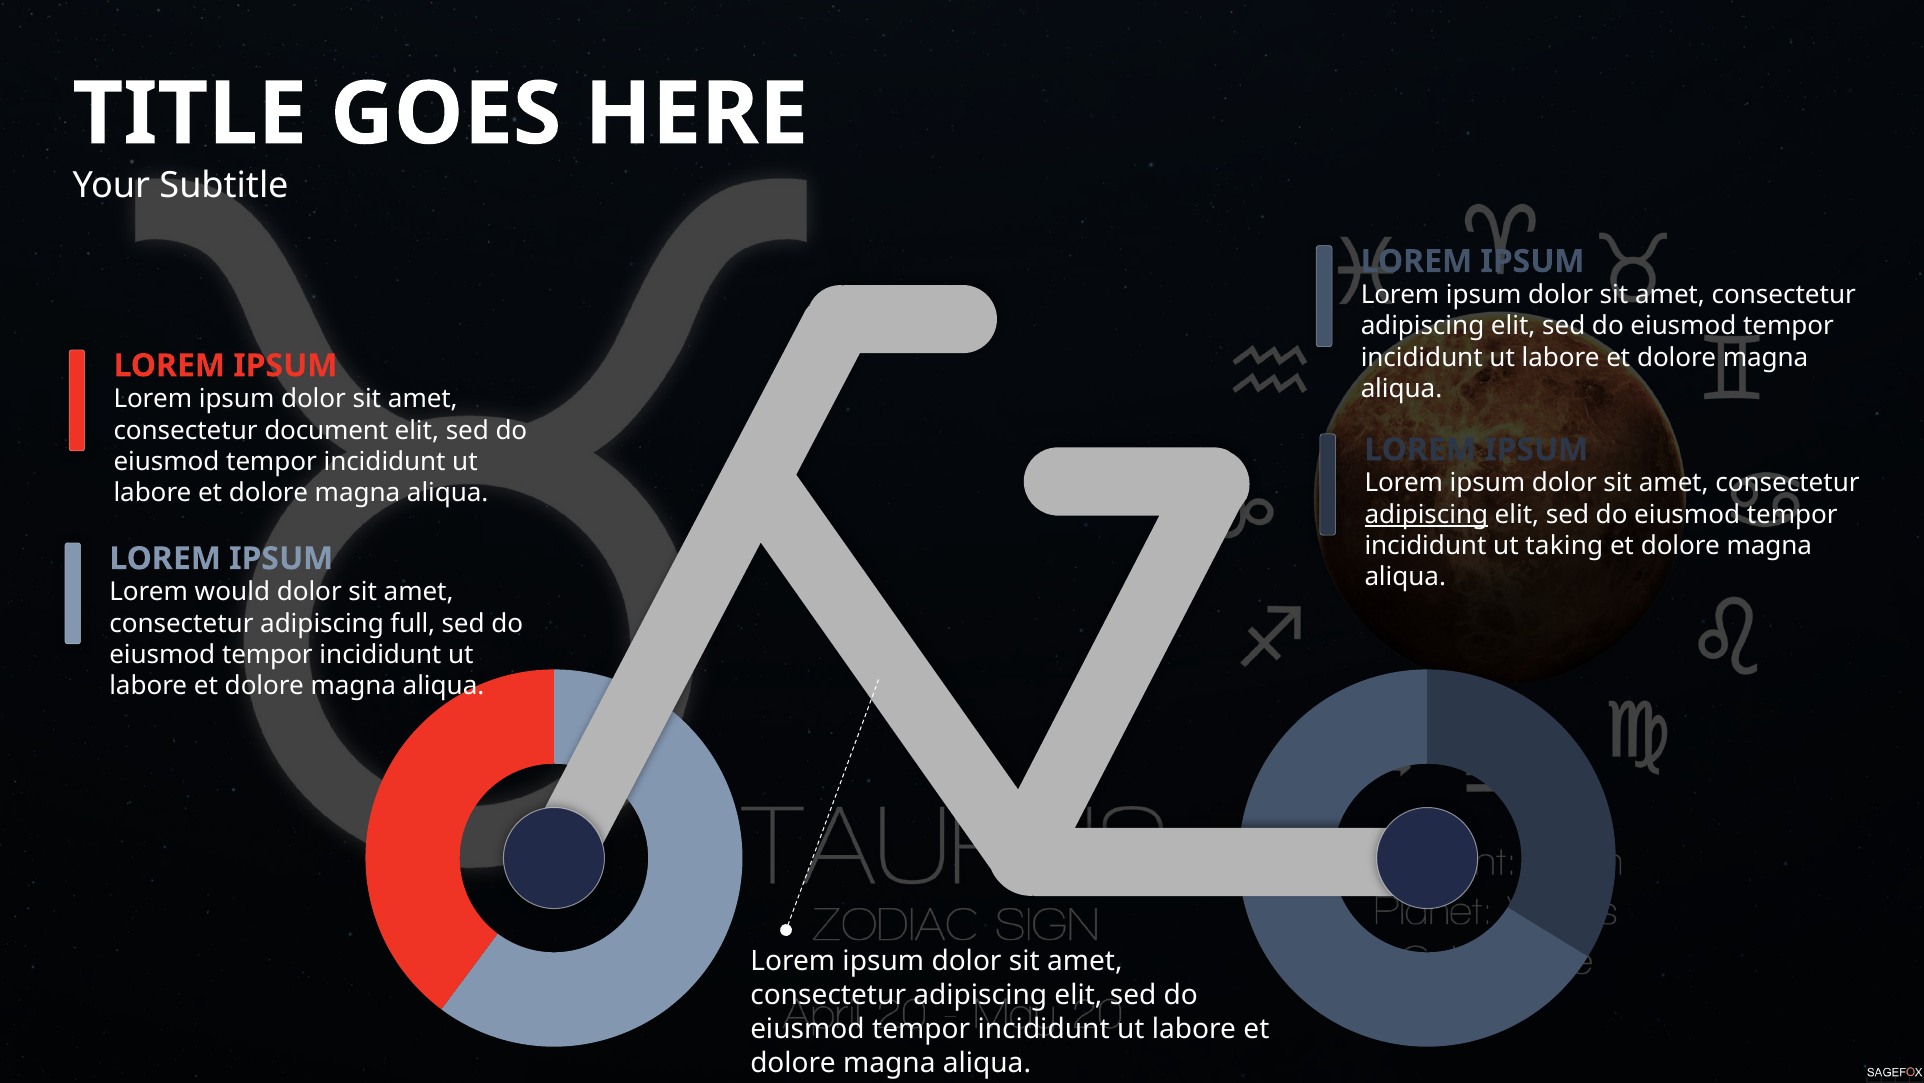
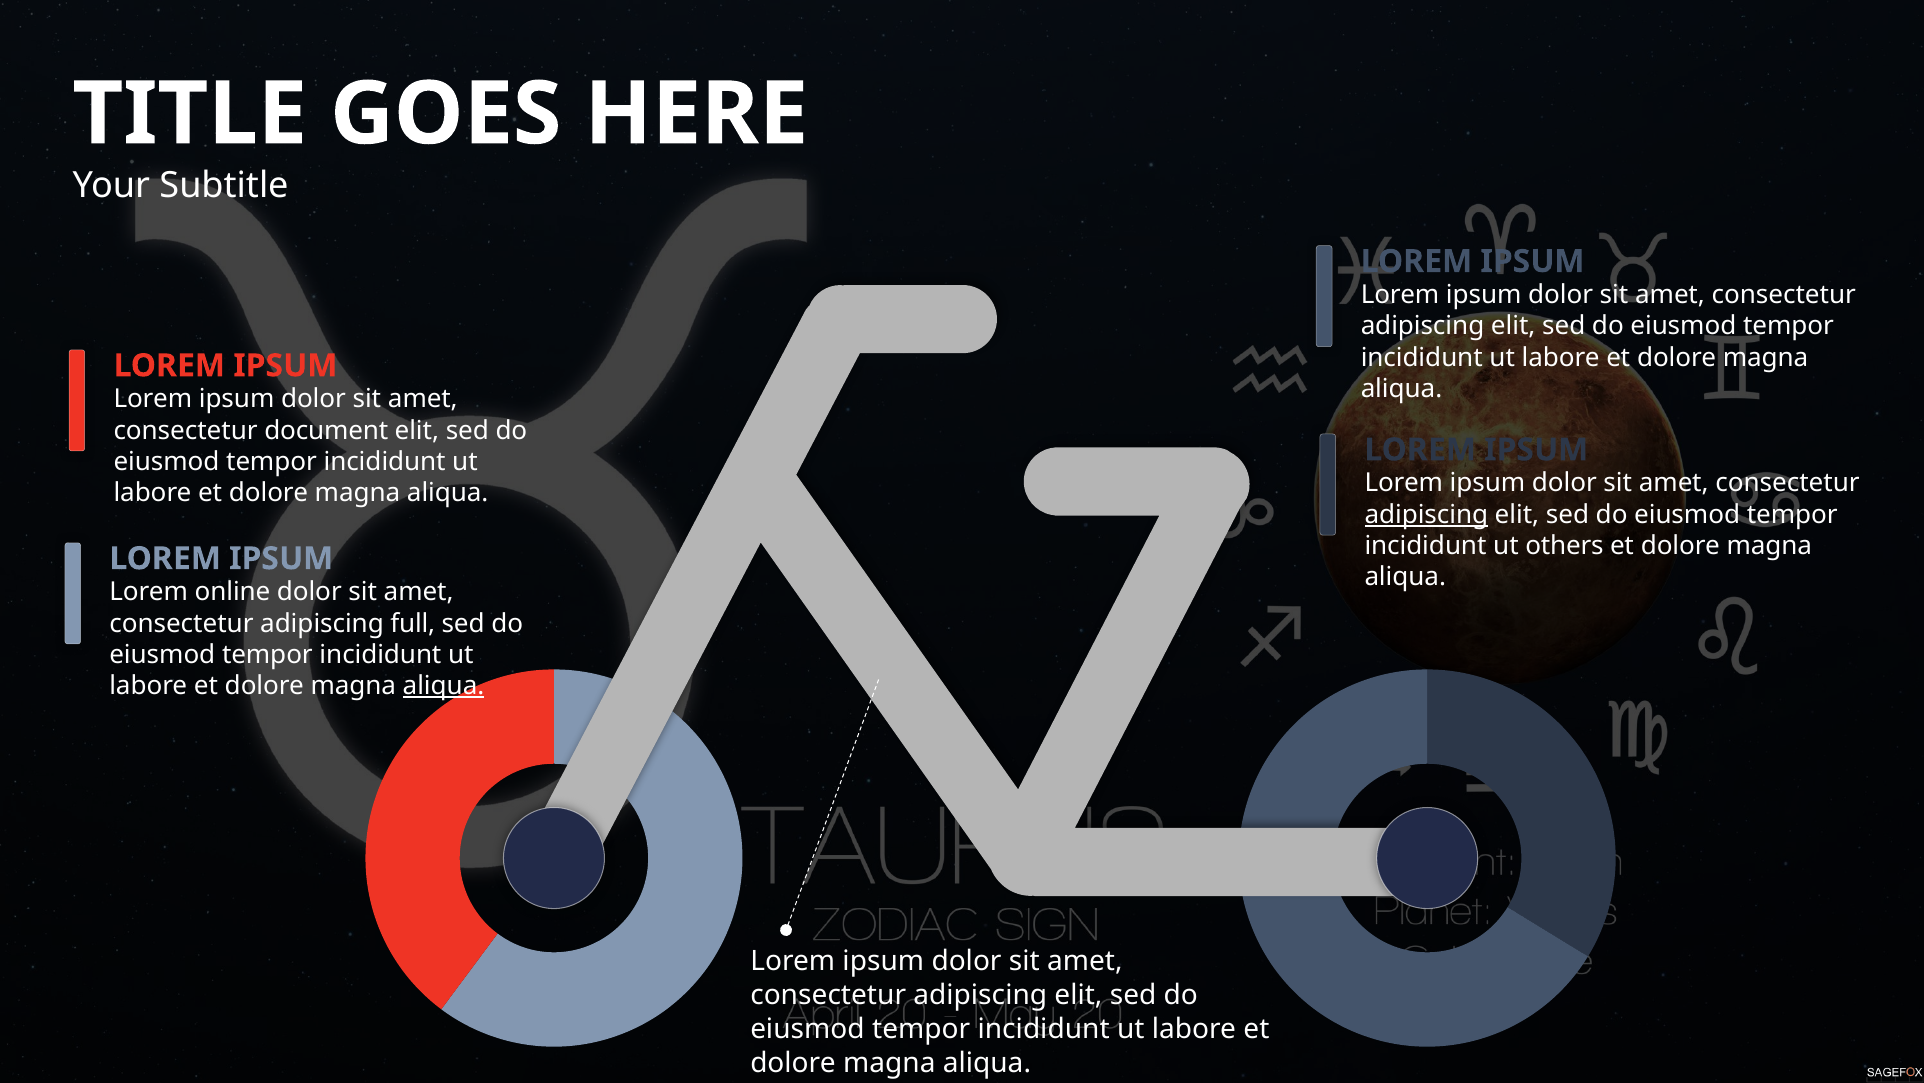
taking: taking -> others
would: would -> online
aliqua at (444, 686) underline: none -> present
